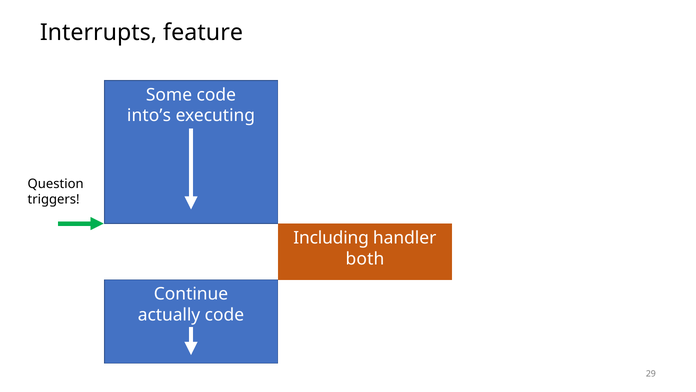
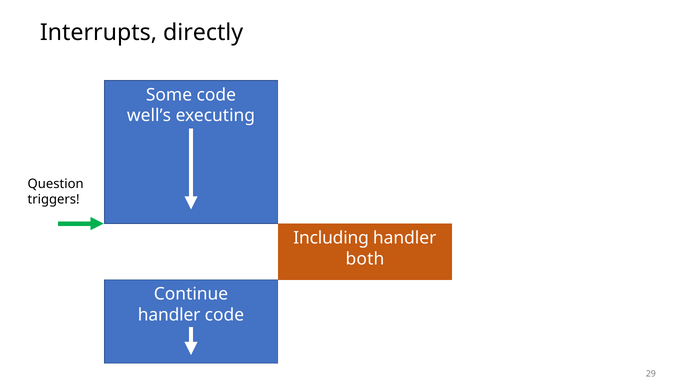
feature: feature -> directly
into’s: into’s -> well’s
actually at (169, 315): actually -> handler
